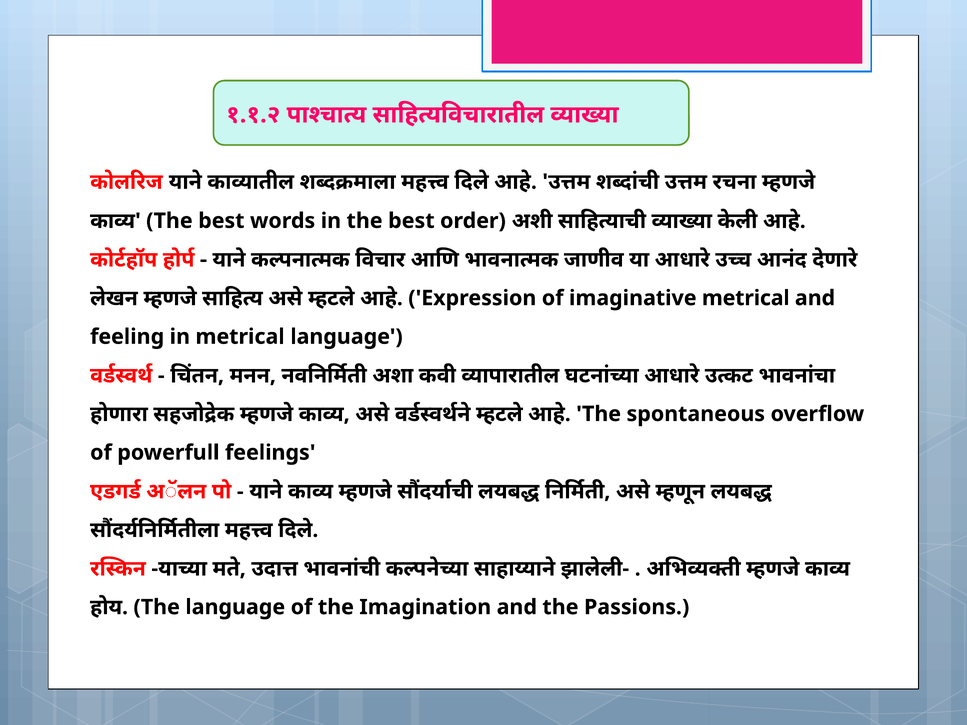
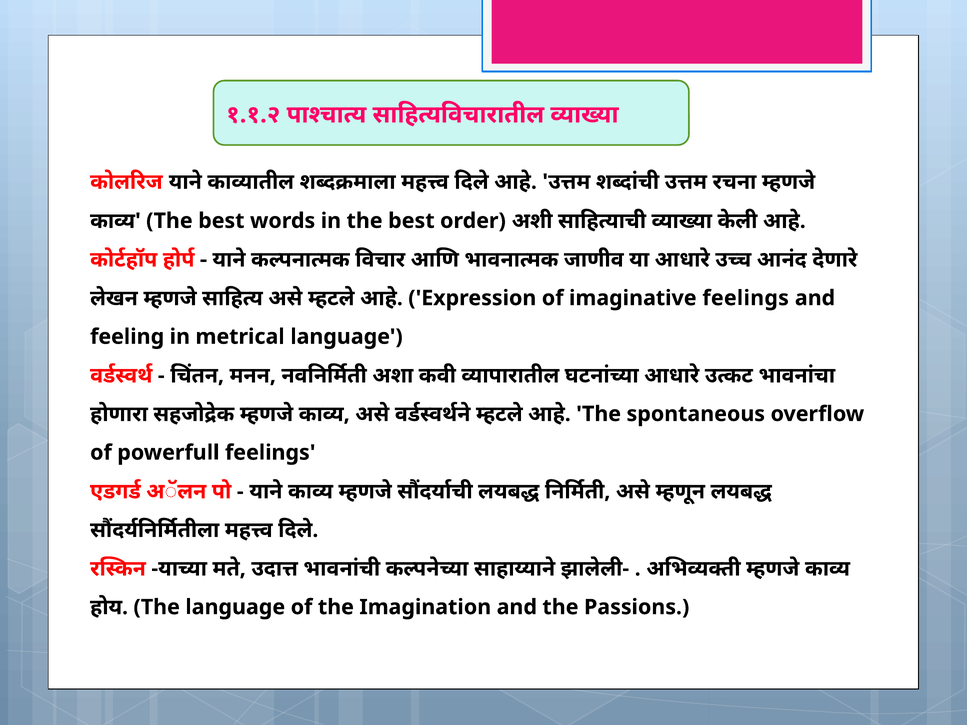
imaginative metrical: metrical -> feelings
